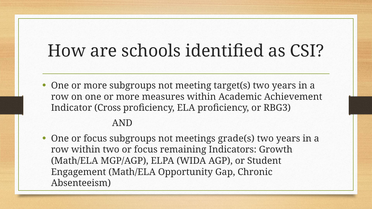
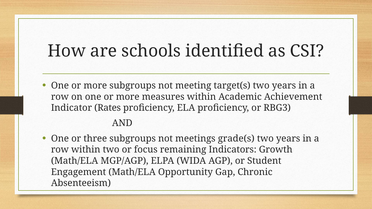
Cross: Cross -> Rates
One or focus: focus -> three
